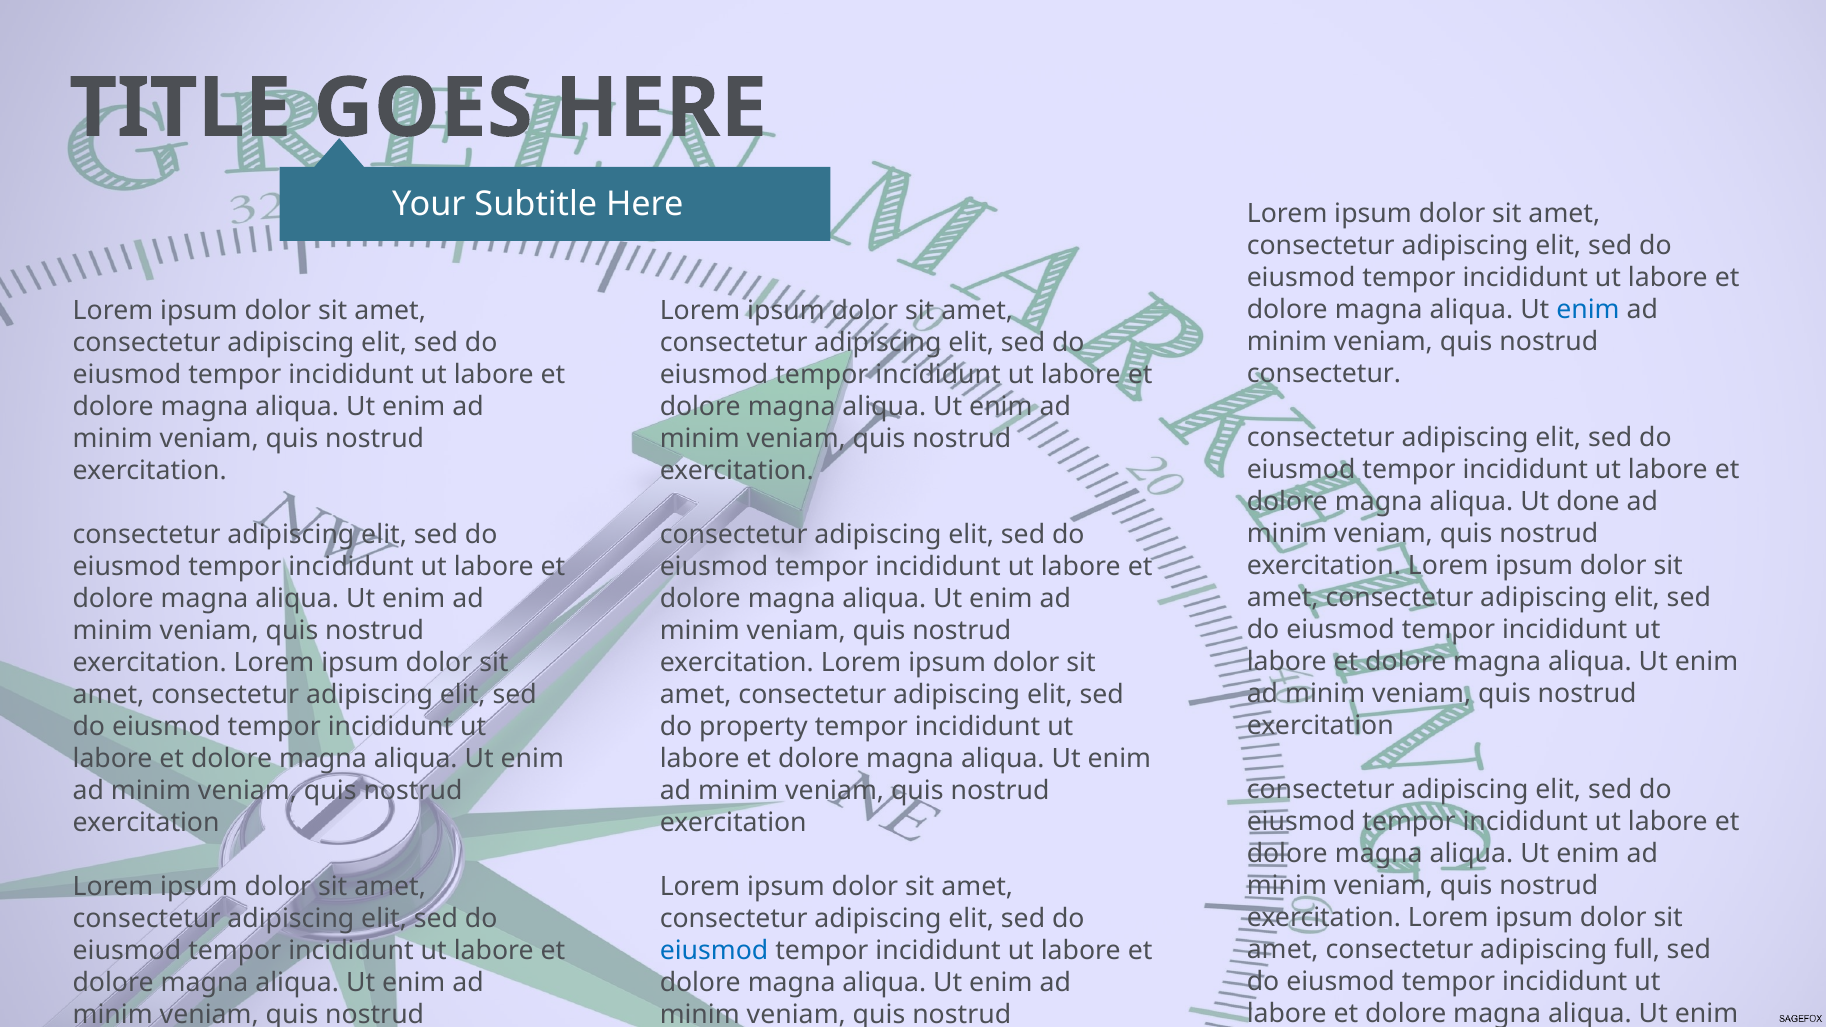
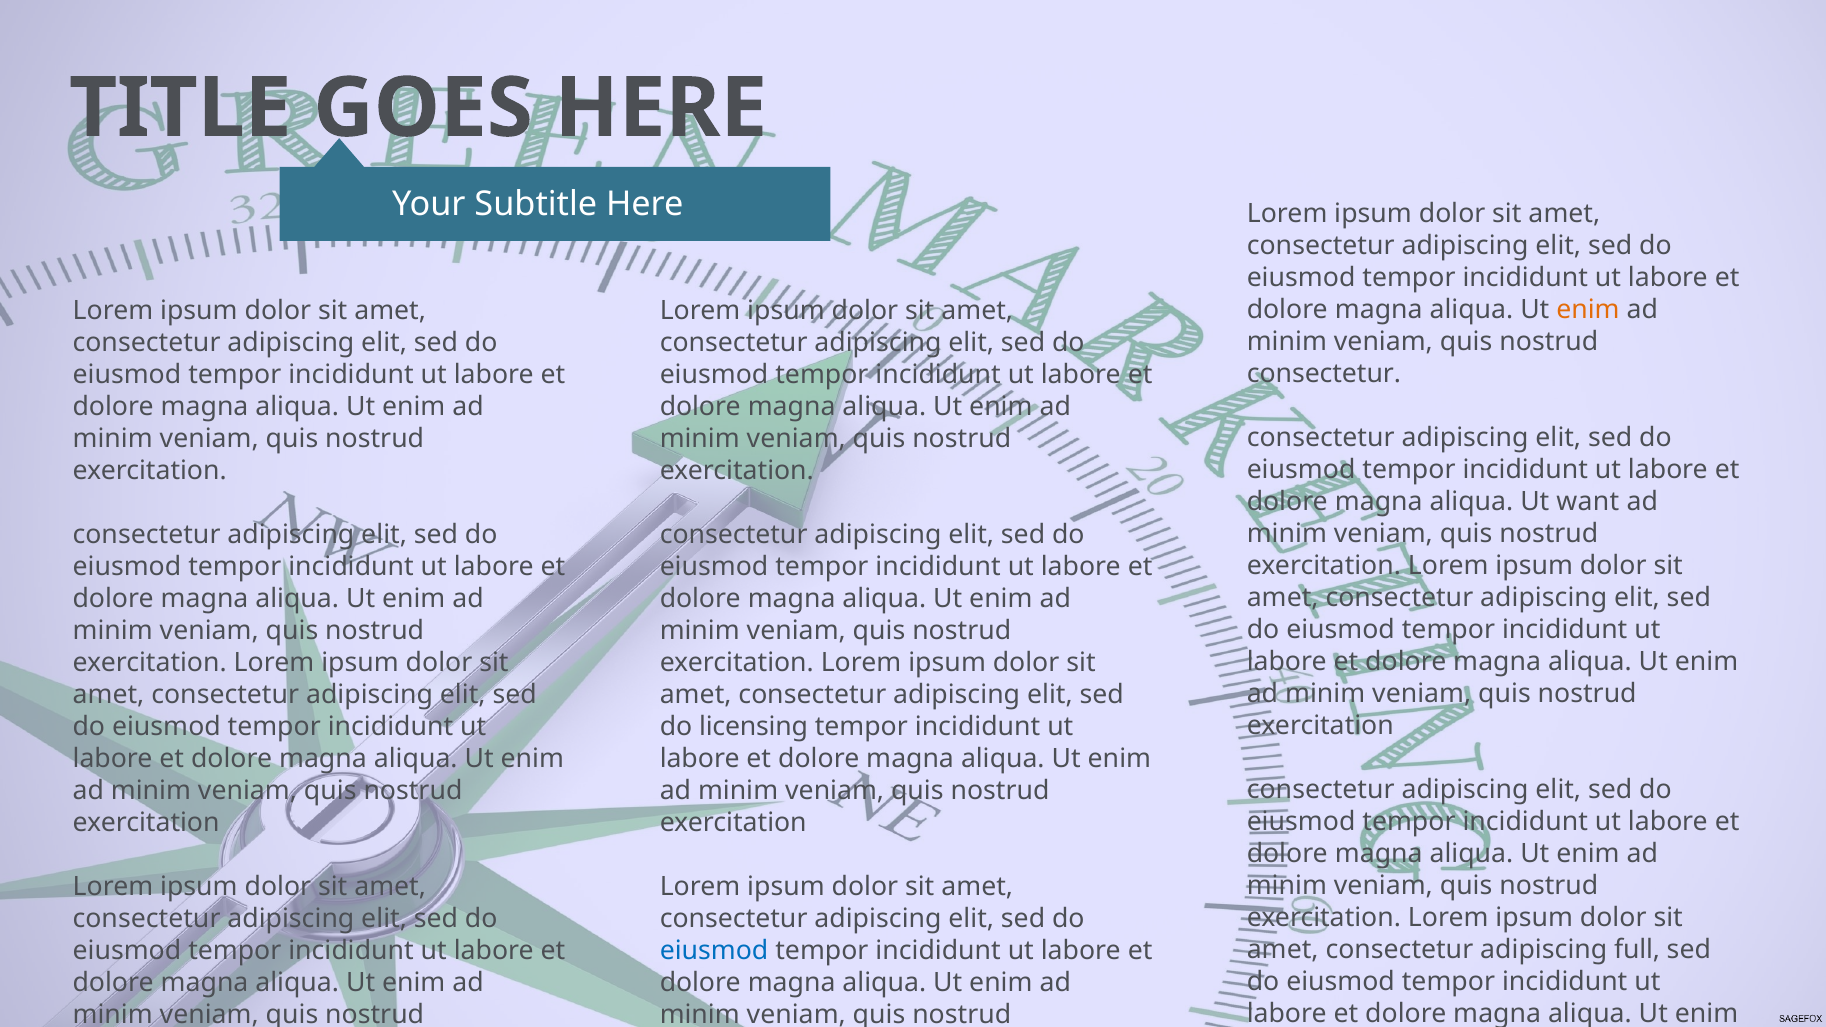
enim at (1588, 310) colour: blue -> orange
done: done -> want
property: property -> licensing
